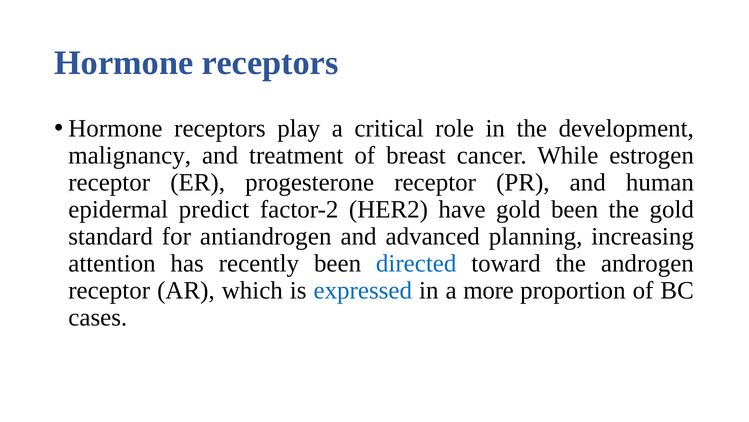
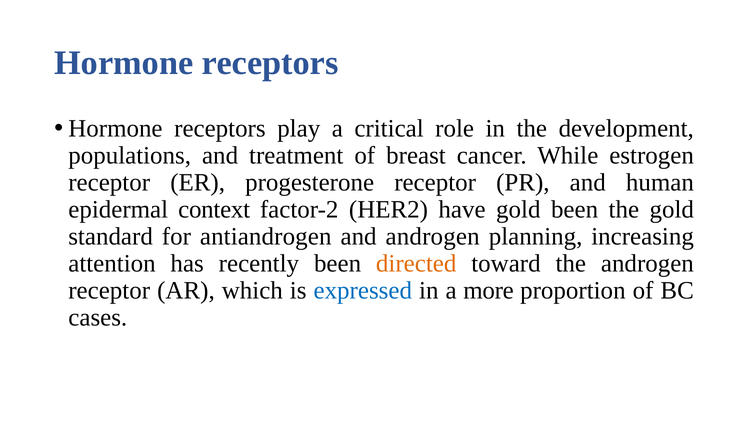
malignancy: malignancy -> populations
predict: predict -> context
and advanced: advanced -> androgen
directed colour: blue -> orange
